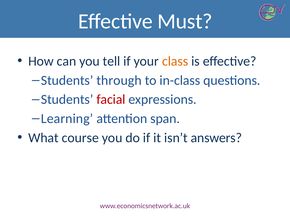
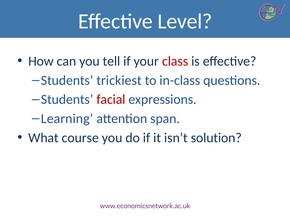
Must: Must -> Level
class colour: orange -> red
through: through -> trickiest
answers: answers -> solution
